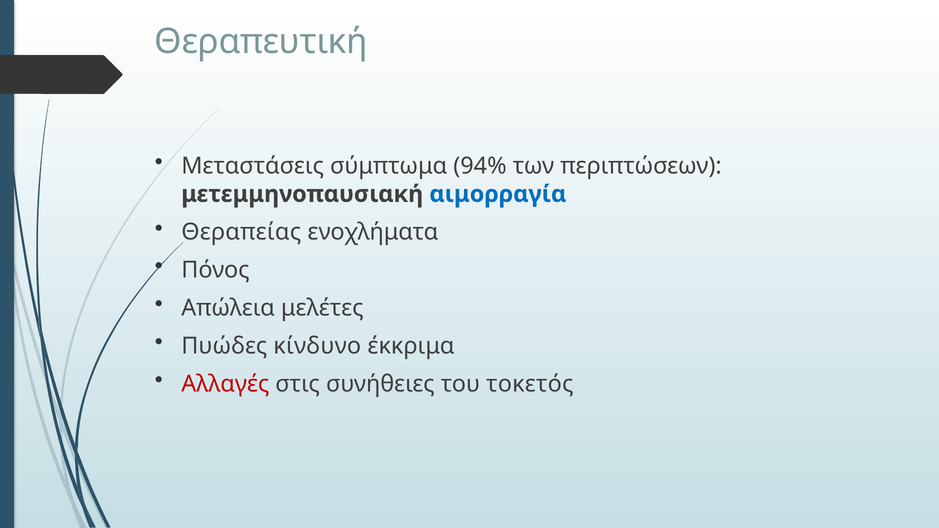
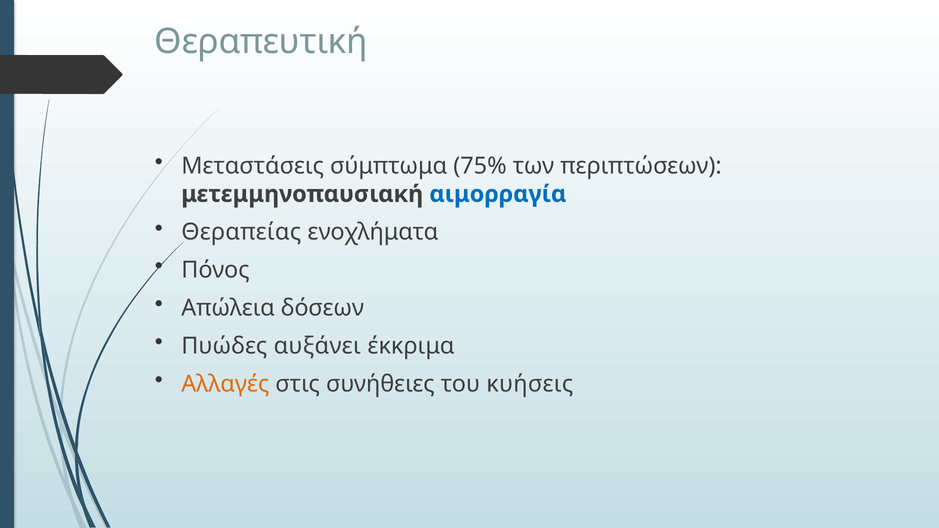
94%: 94% -> 75%
μελέτες: μελέτες -> δόσεων
κίνδυνο: κίνδυνο -> αυξάνει
Αλλαγές colour: red -> orange
τοκετός: τοκετός -> κυήσεις
